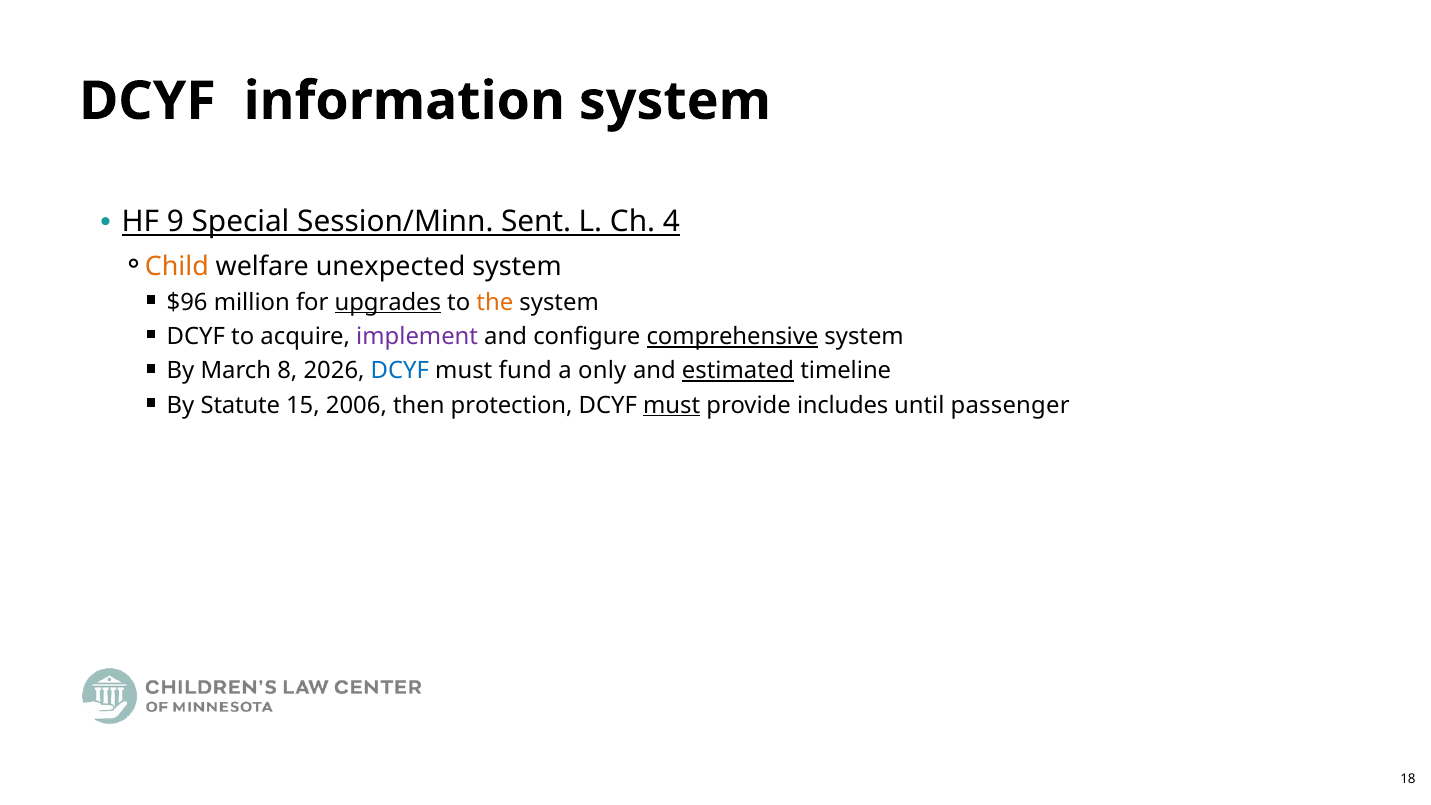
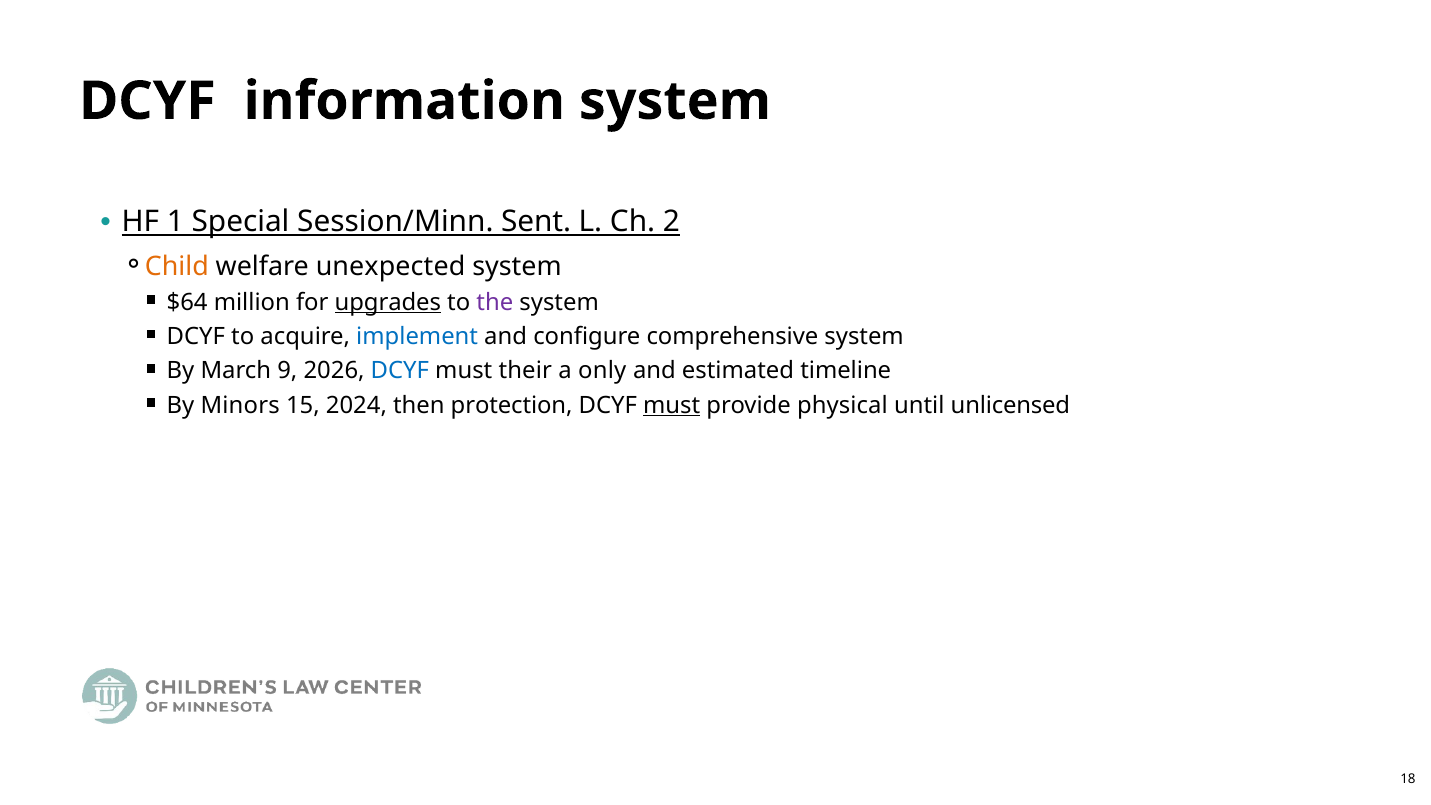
9: 9 -> 1
4: 4 -> 2
$96: $96 -> $64
the colour: orange -> purple
implement colour: purple -> blue
comprehensive underline: present -> none
8: 8 -> 9
fund: fund -> their
estimated underline: present -> none
Statute: Statute -> Minors
2006: 2006 -> 2024
includes: includes -> physical
passenger: passenger -> unlicensed
